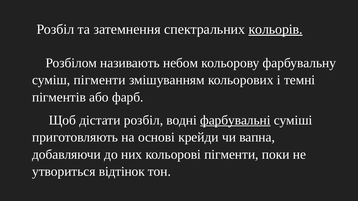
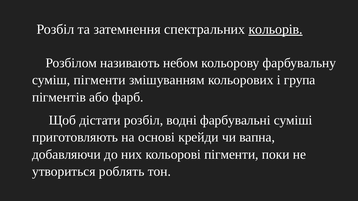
темні: темні -> група
фарбувальні underline: present -> none
відтінок: відтінок -> роблять
